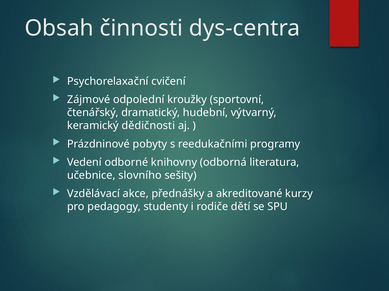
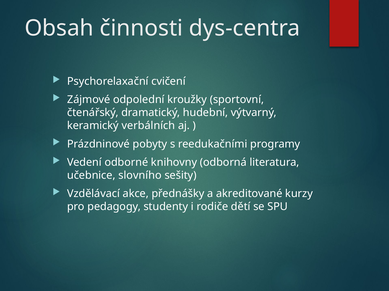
dědičnosti: dědičnosti -> verbálních
